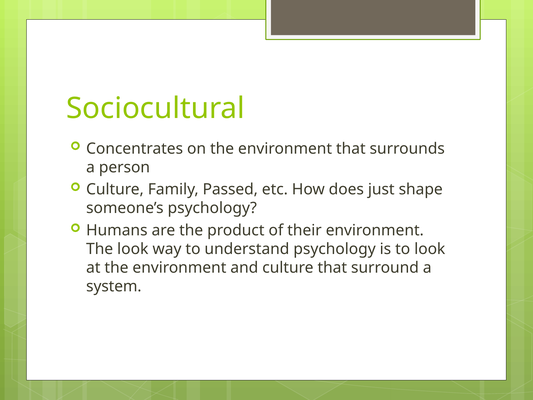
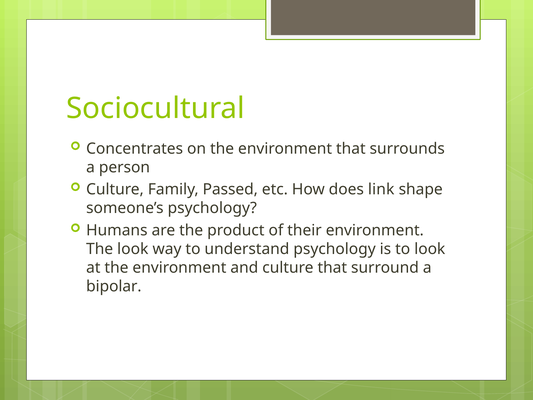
just: just -> link
system: system -> bipolar
